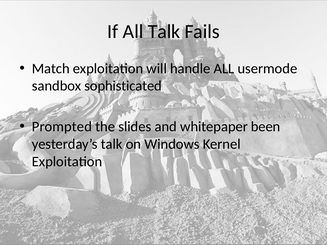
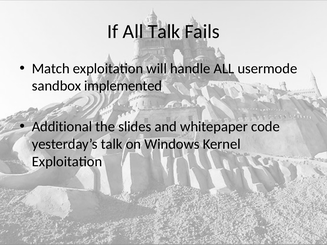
sophisticated: sophisticated -> implemented
Prompted: Prompted -> Additional
been: been -> code
